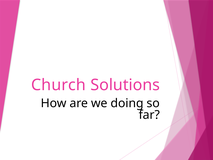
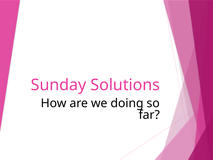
Church: Church -> Sunday
